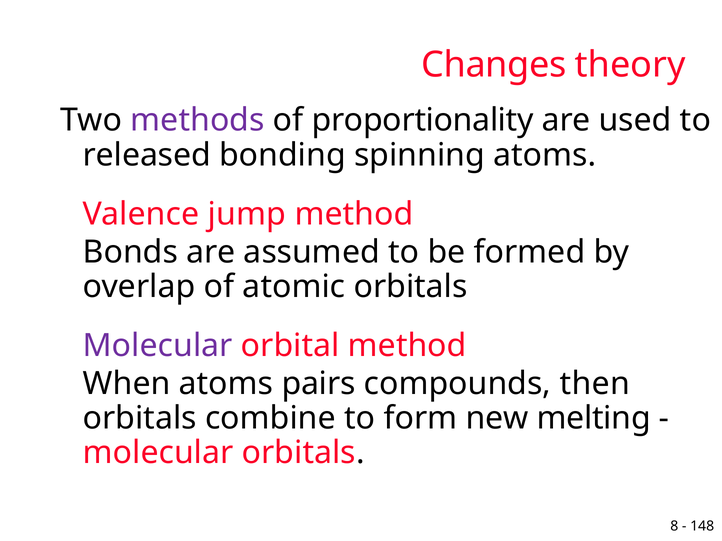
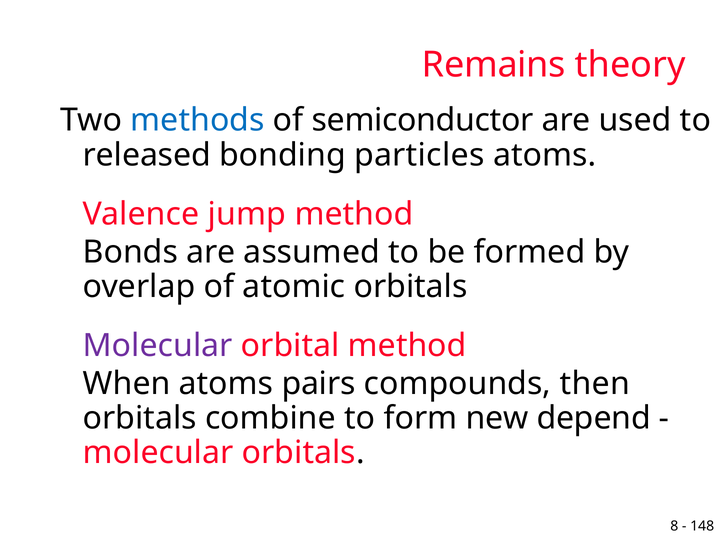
Changes: Changes -> Remains
methods colour: purple -> blue
proportionality: proportionality -> semiconductor
spinning: spinning -> particles
melting: melting -> depend
